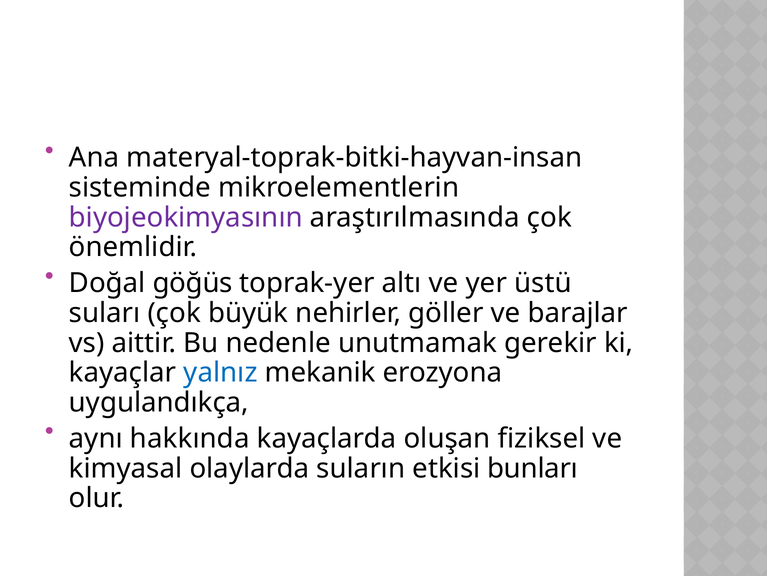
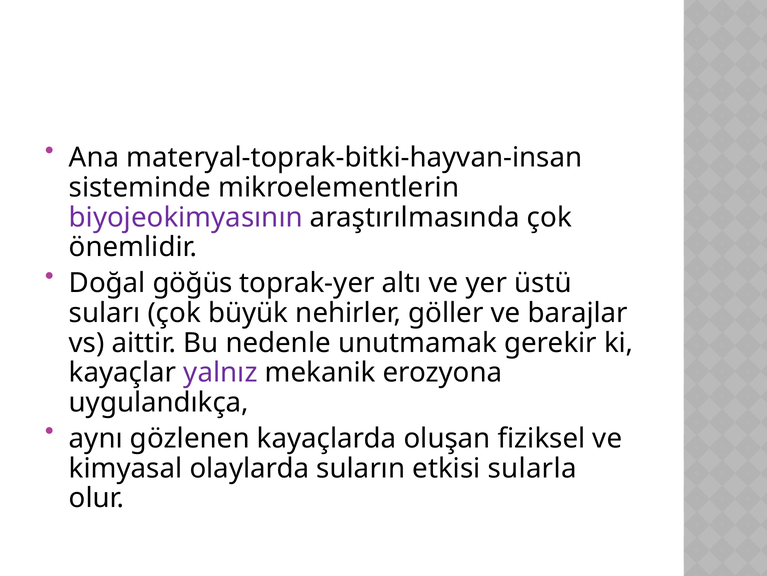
yalnız colour: blue -> purple
hakkında: hakkında -> gözlenen
bunları: bunları -> sularla
